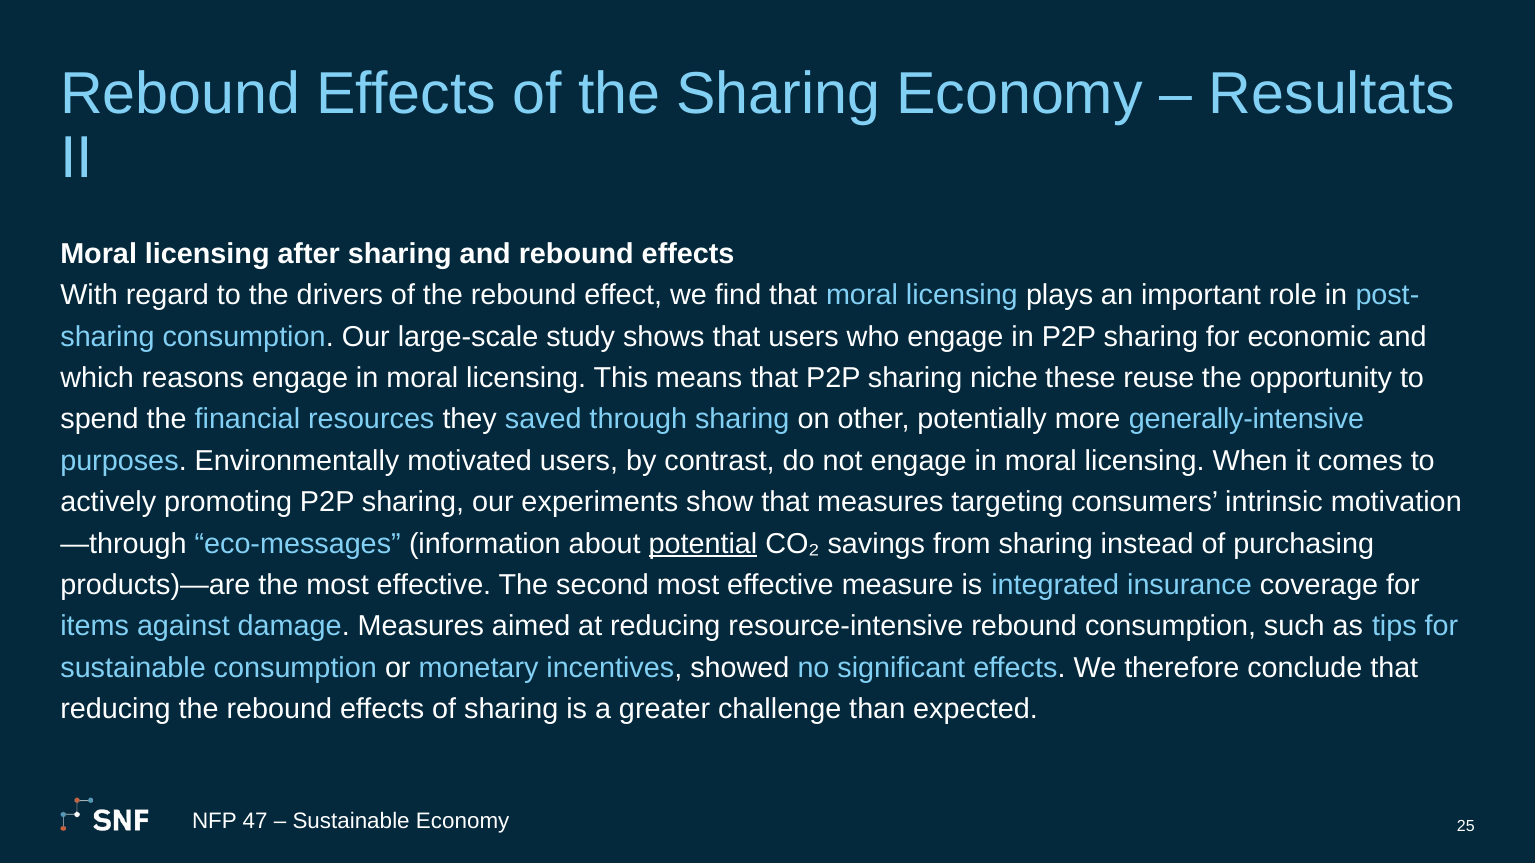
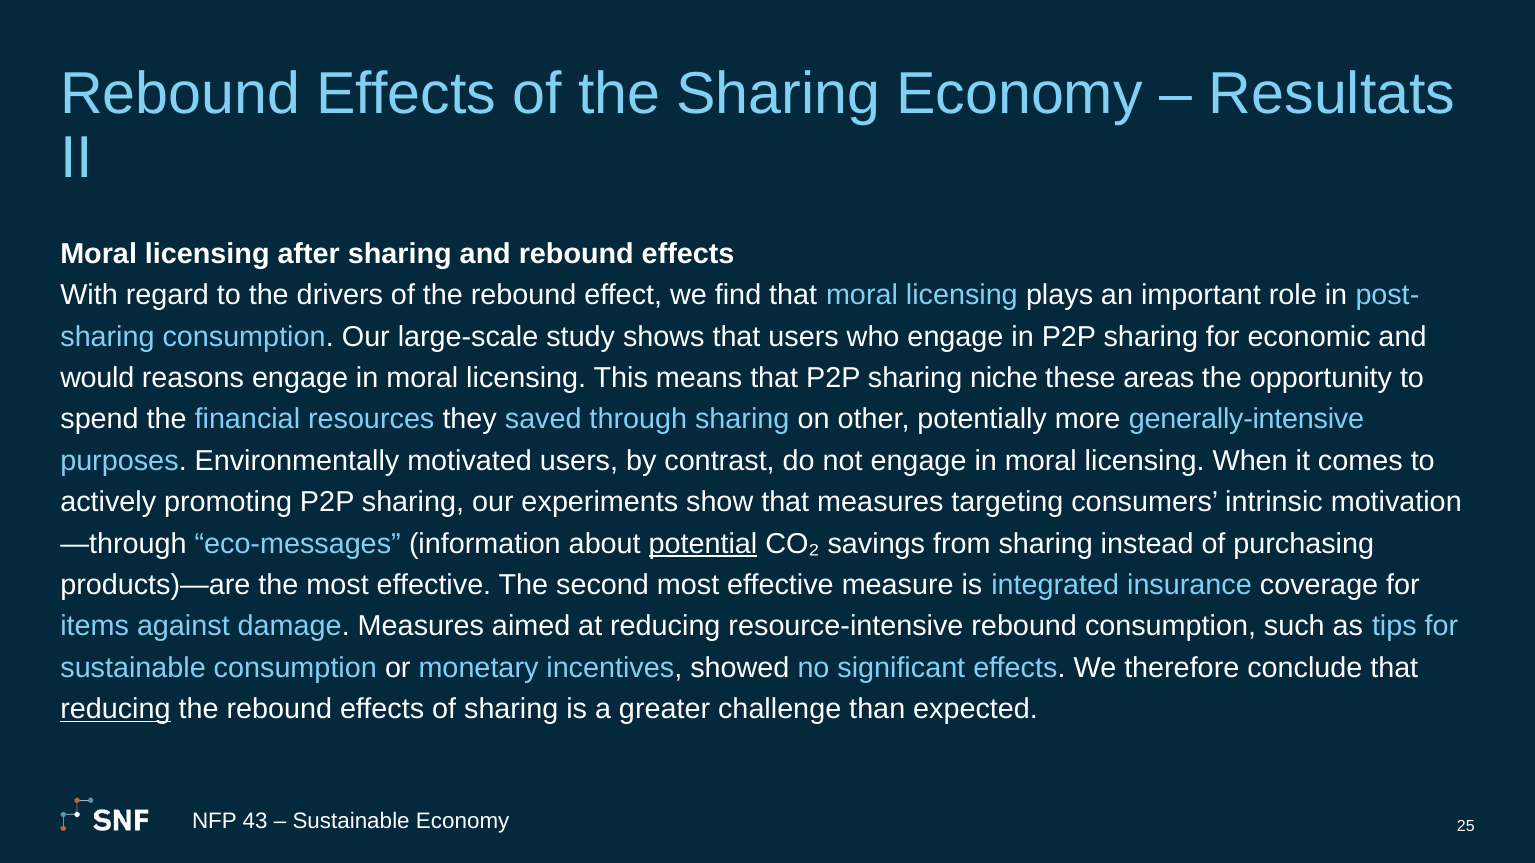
which: which -> would
reuse: reuse -> areas
reducing at (115, 710) underline: none -> present
47: 47 -> 43
